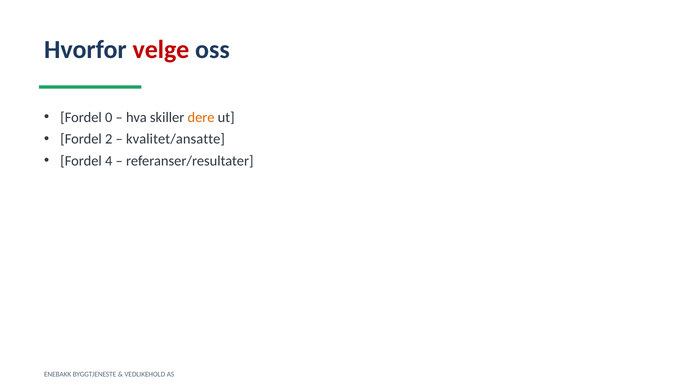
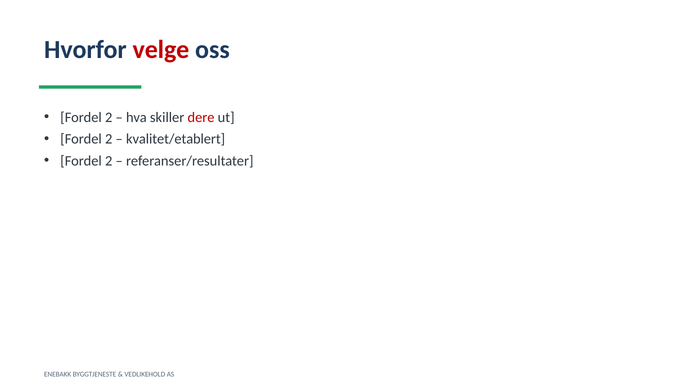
0 at (109, 117): 0 -> 2
dere colour: orange -> red
kvalitet/ansatte: kvalitet/ansatte -> kvalitet/etablert
4 at (109, 161): 4 -> 2
